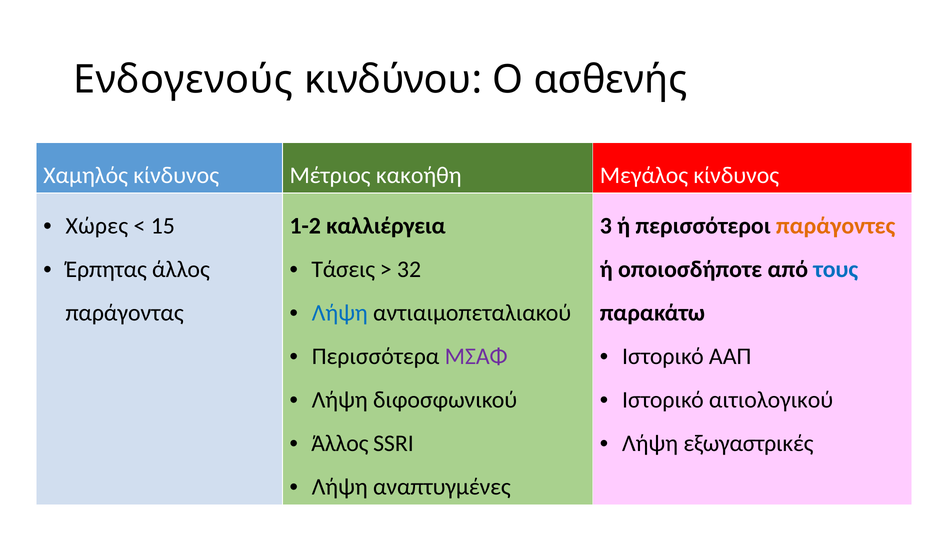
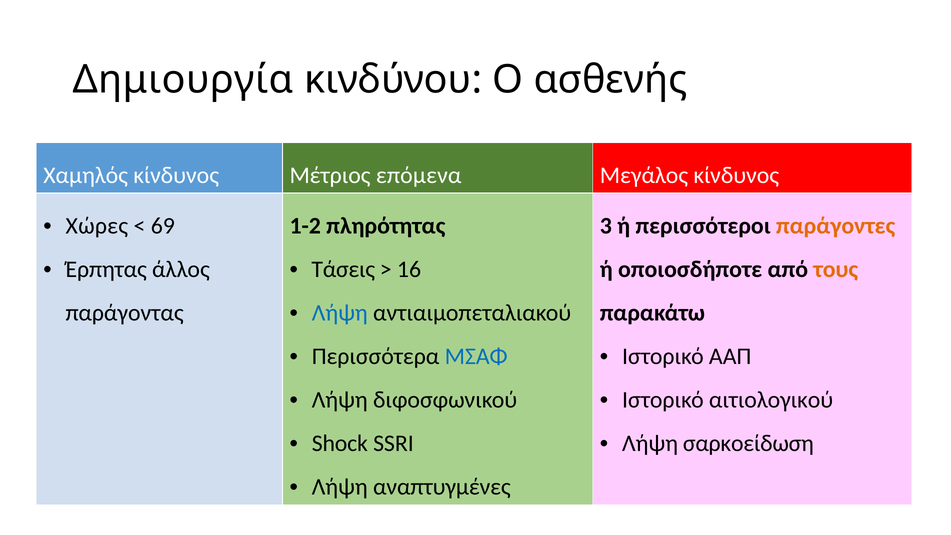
Ενδογενούς: Ενδογενούς -> Δημιουργία
κακοήθη: κακοήθη -> επόμενα
15: 15 -> 69
καλλιέργεια: καλλιέργεια -> πληρότητας
32: 32 -> 16
τους colour: blue -> orange
ΜΣΑΦ colour: purple -> blue
Άλλος at (340, 443): Άλλος -> Shock
εξωγαστρικές: εξωγαστρικές -> σαρκοείδωση
